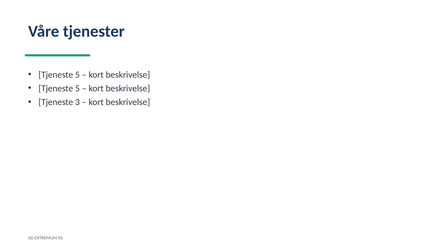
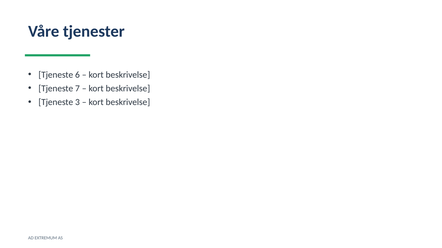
5 at (77, 75): 5 -> 6
5 at (77, 89): 5 -> 7
